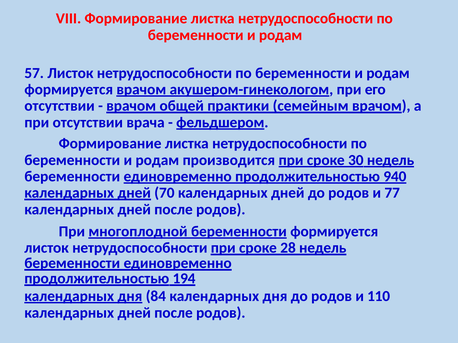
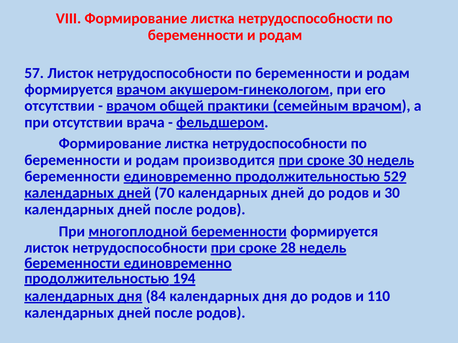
940: 940 -> 529
и 77: 77 -> 30
